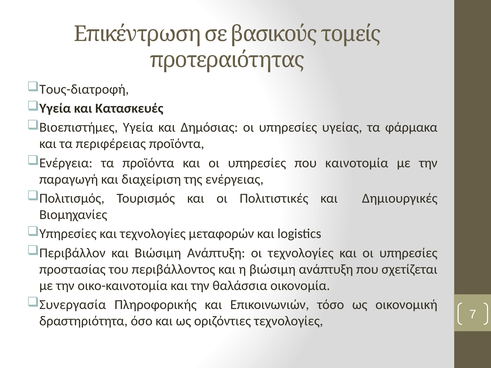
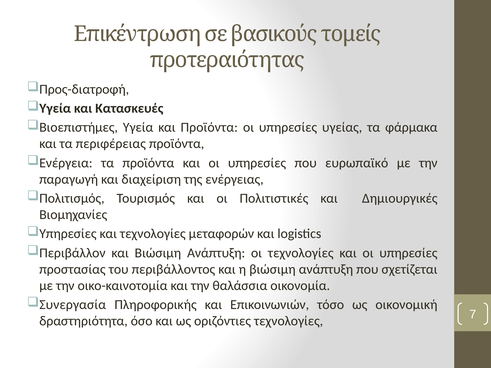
Τους-διατροφή: Τους-διατροφή -> Προς-διατροφή
και Δημόσιας: Δημόσιας -> Προϊόντα
καινοτομία: καινοτομία -> ευρωπαϊκό
